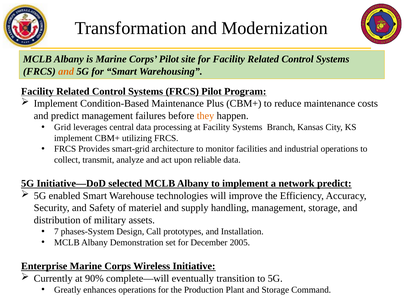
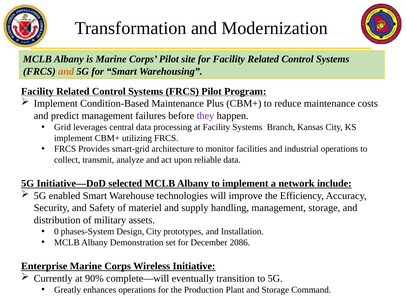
they colour: orange -> purple
network predict: predict -> include
7: 7 -> 0
Design Call: Call -> City
2005: 2005 -> 2086
